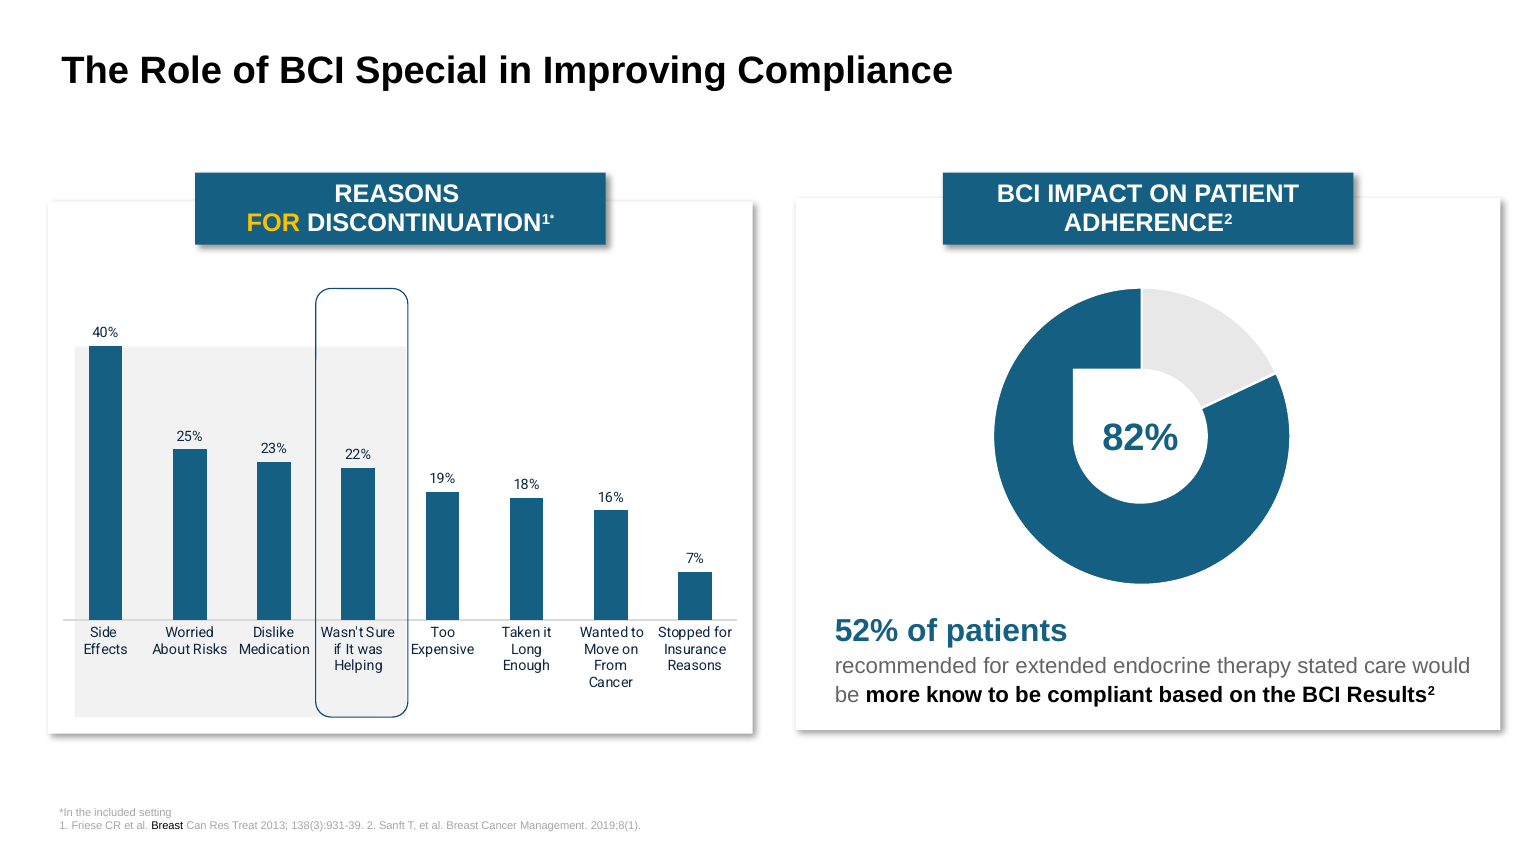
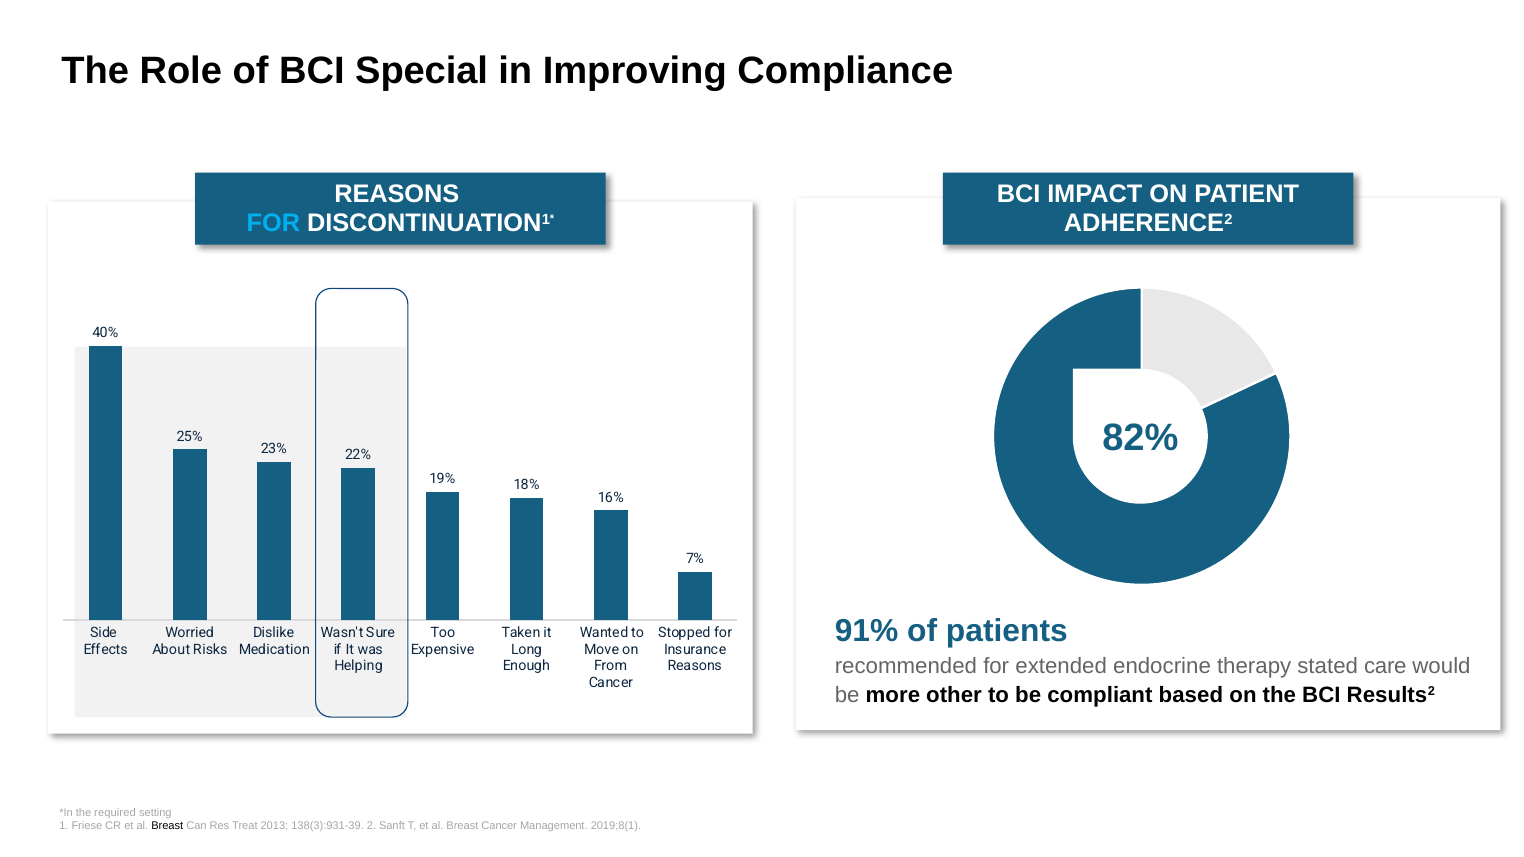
FOR at (273, 224) colour: yellow -> light blue
52%: 52% -> 91%
know: know -> other
included: included -> required
